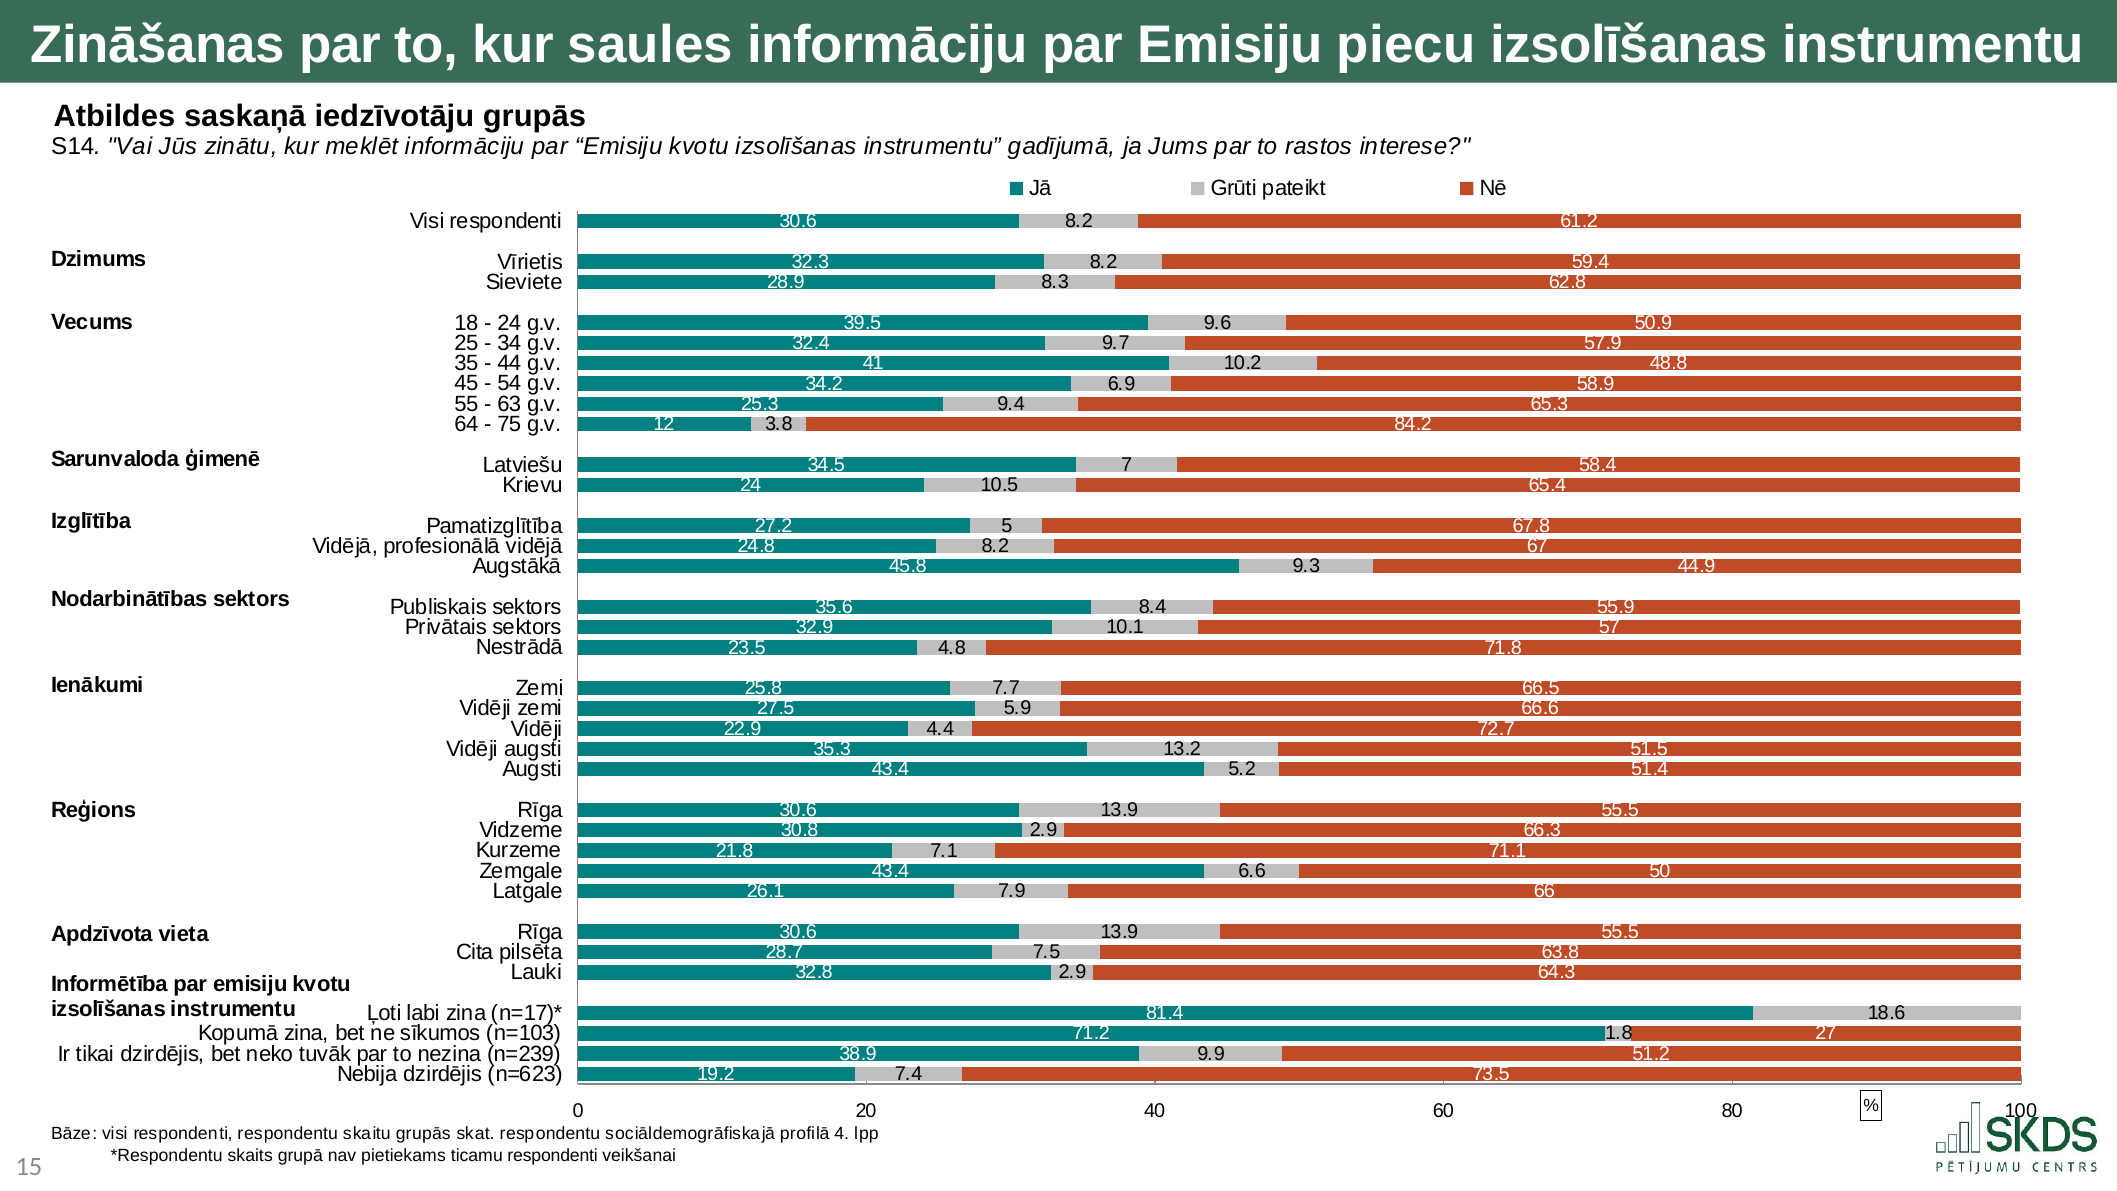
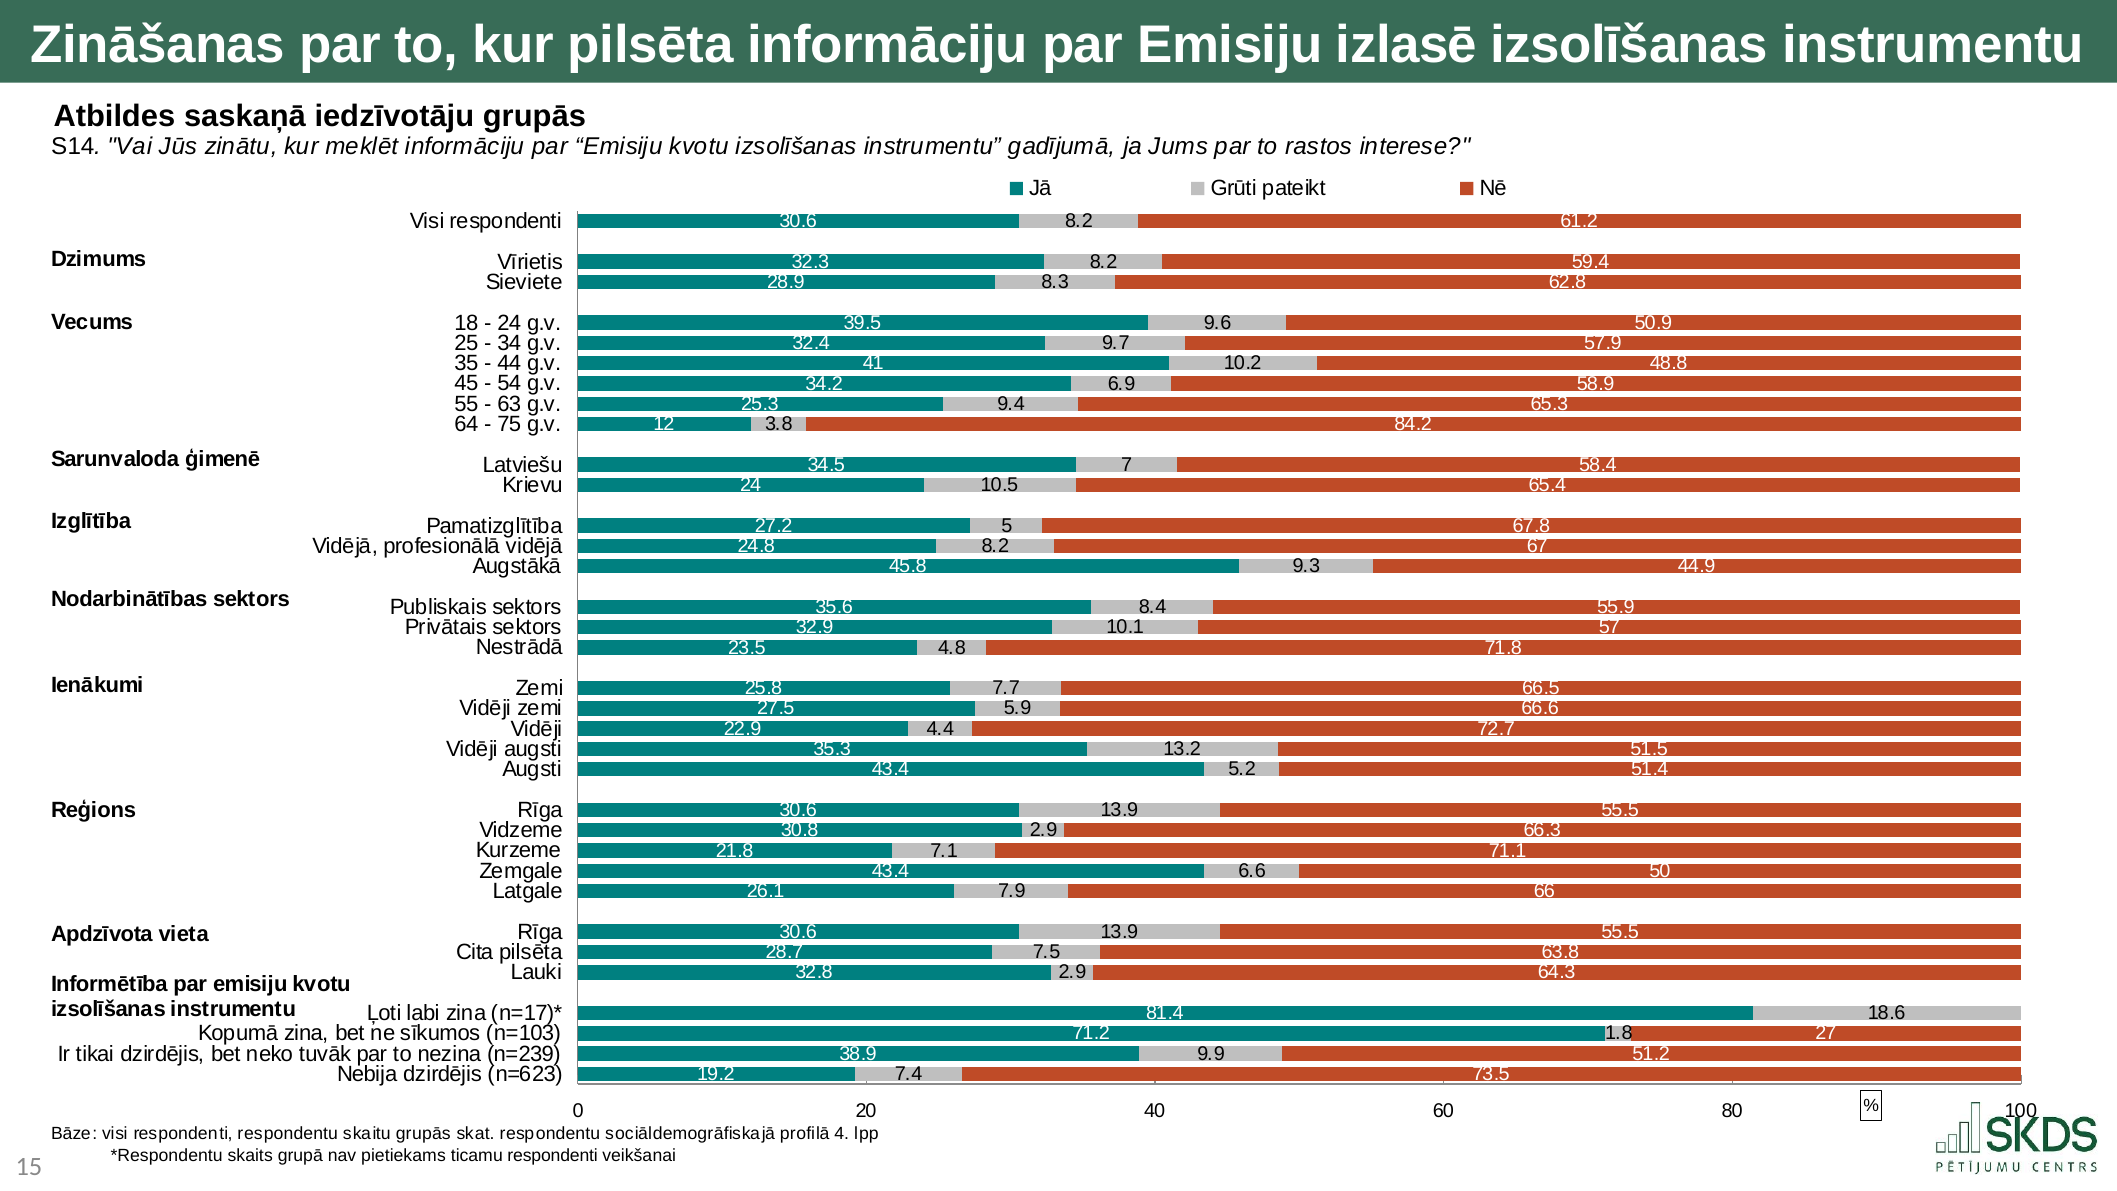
kur saules: saules -> pilsēta
piecu: piecu -> izlasē
